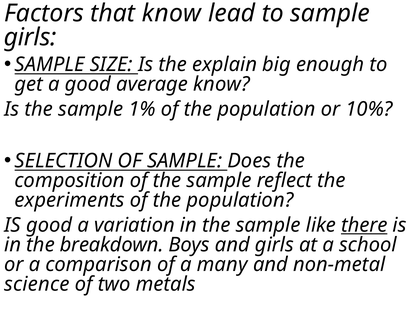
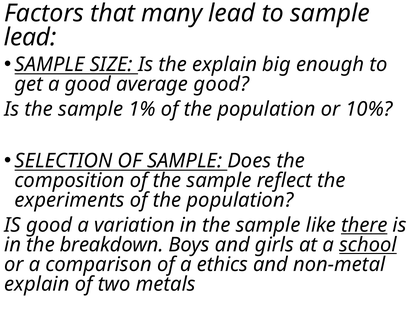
that know: know -> many
girls at (30, 37): girls -> lead
average know: know -> good
school underline: none -> present
many: many -> ethics
science at (37, 283): science -> explain
